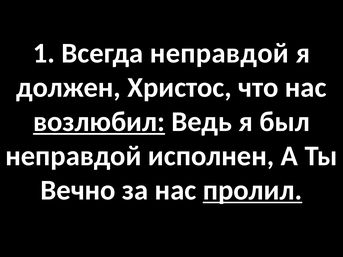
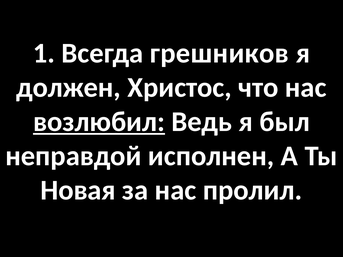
Всегда неправдой: неправдой -> грешников
Вечно: Вечно -> Новая
пролил underline: present -> none
